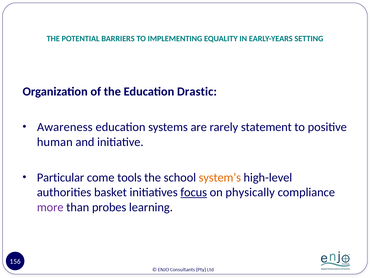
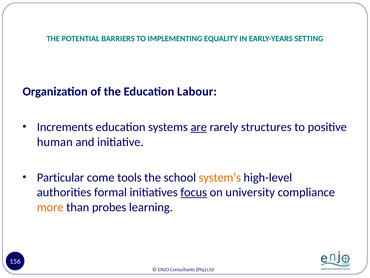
Drastic: Drastic -> Labour
Awareness: Awareness -> Increments
are underline: none -> present
statement: statement -> structures
basket: basket -> formal
physically: physically -> university
more colour: purple -> orange
